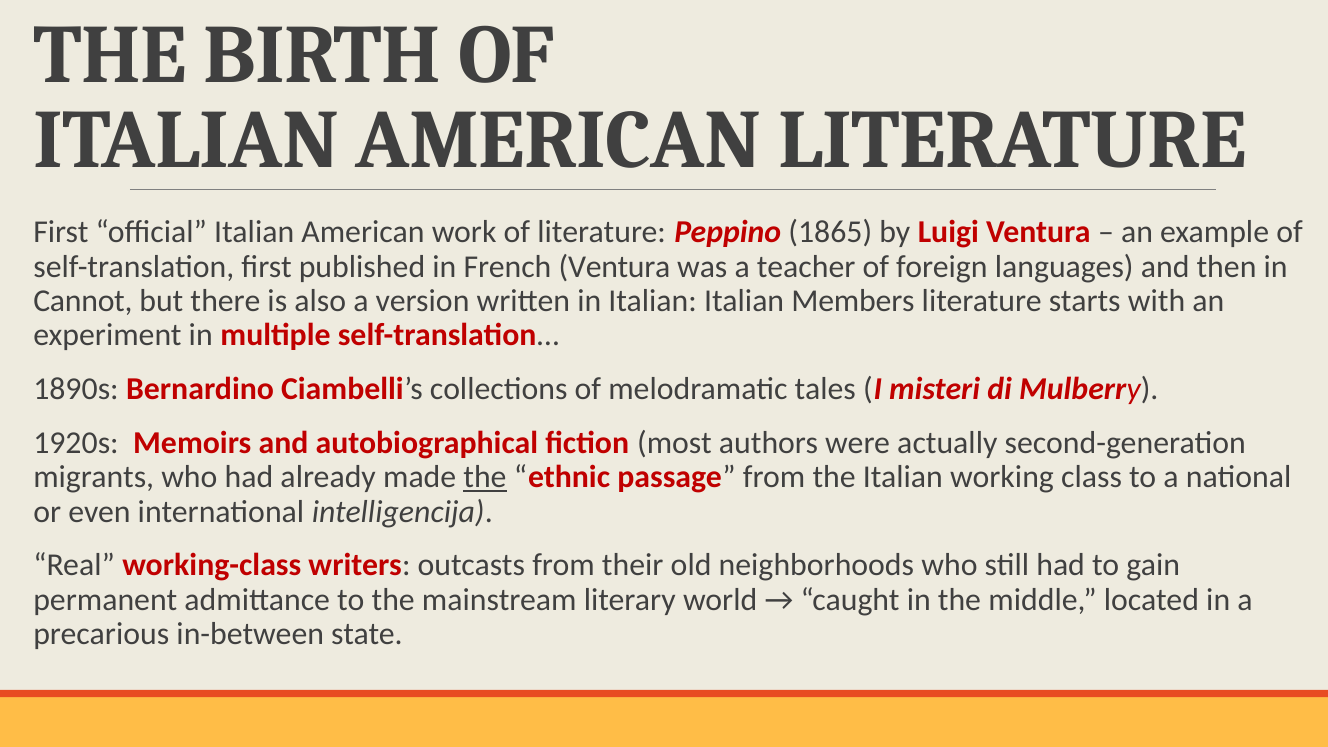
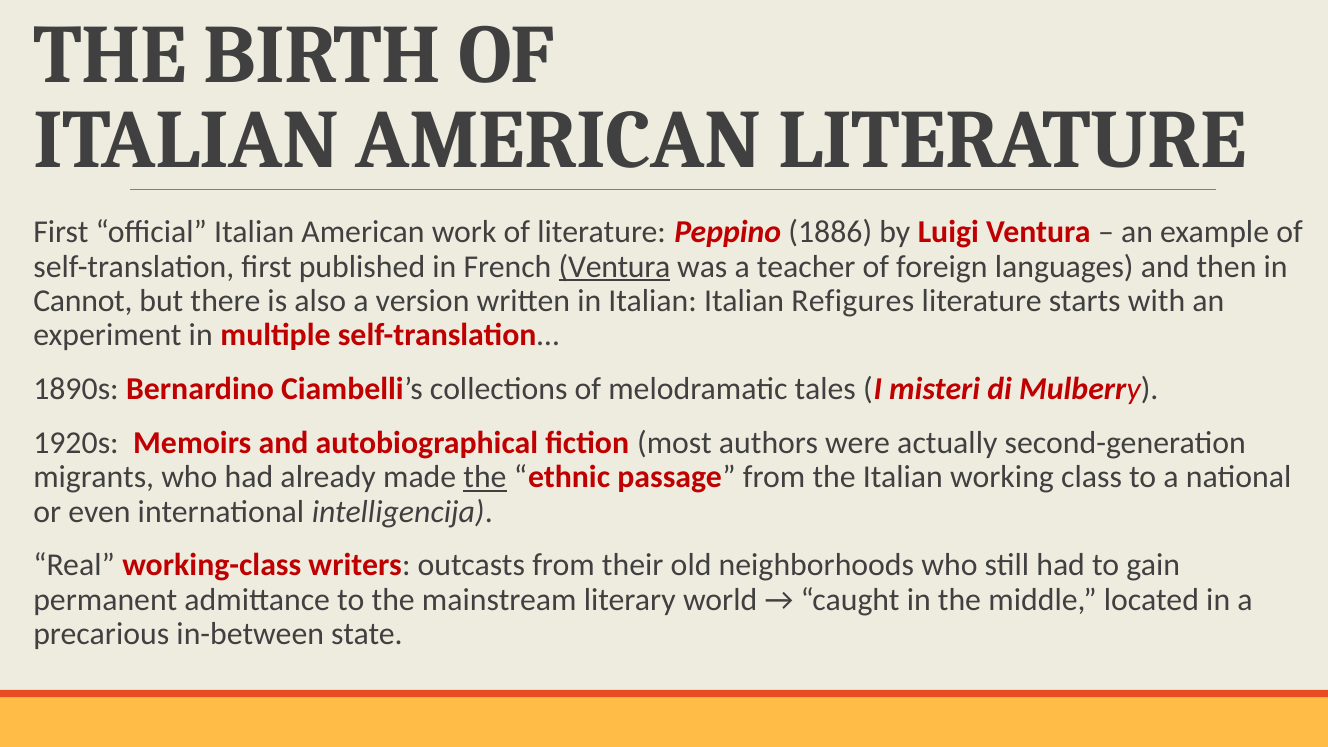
1865: 1865 -> 1886
Ventura at (615, 267) underline: none -> present
Members: Members -> Refigures
